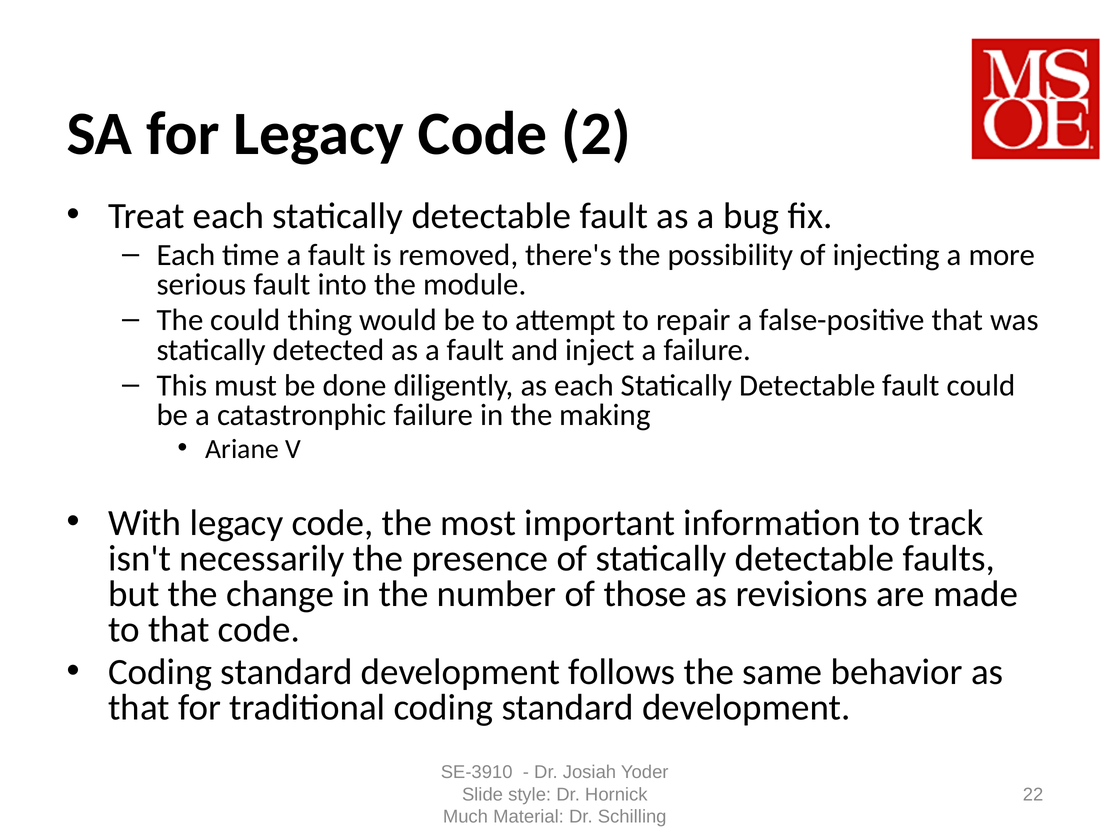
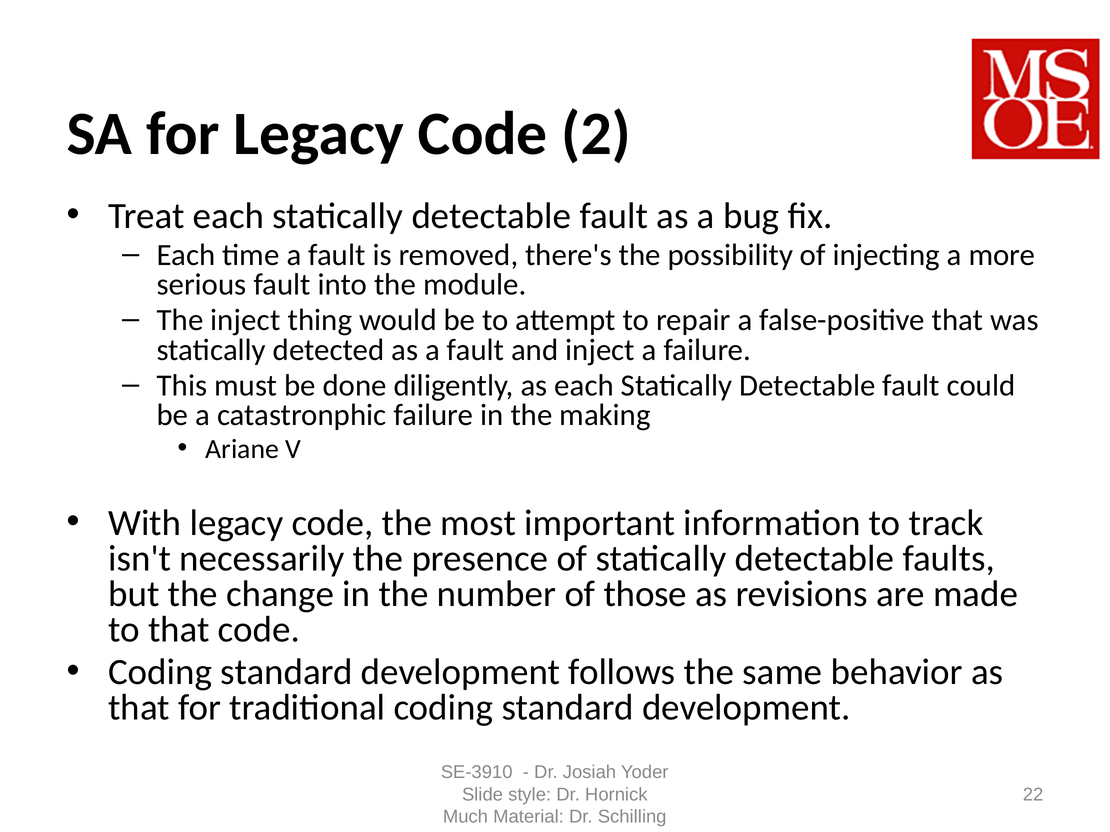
The could: could -> inject
